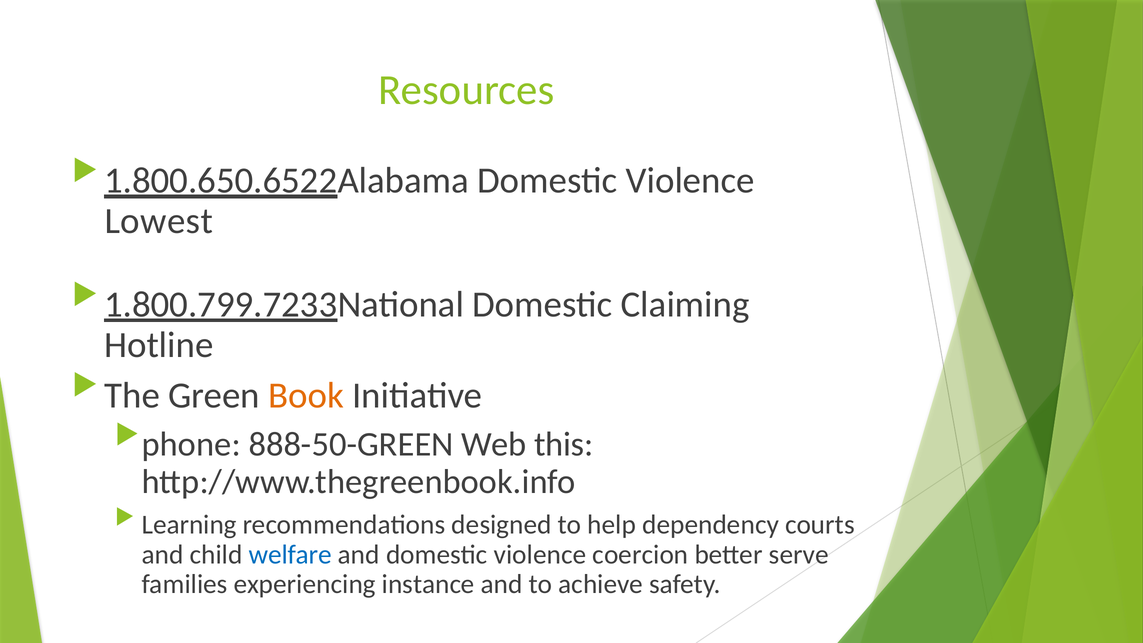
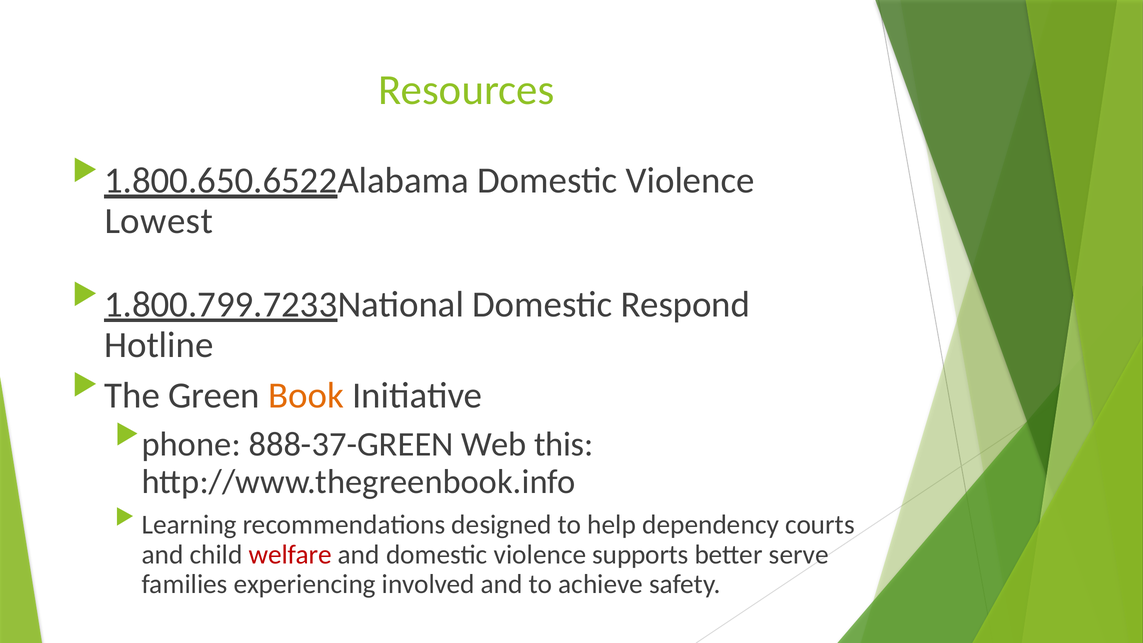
Claiming: Claiming -> Respond
888-50-GREEN: 888-50-GREEN -> 888-37-GREEN
welfare colour: blue -> red
coercion: coercion -> supports
instance: instance -> involved
